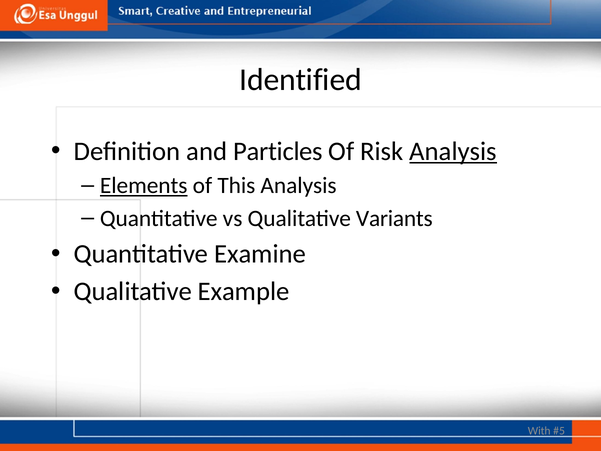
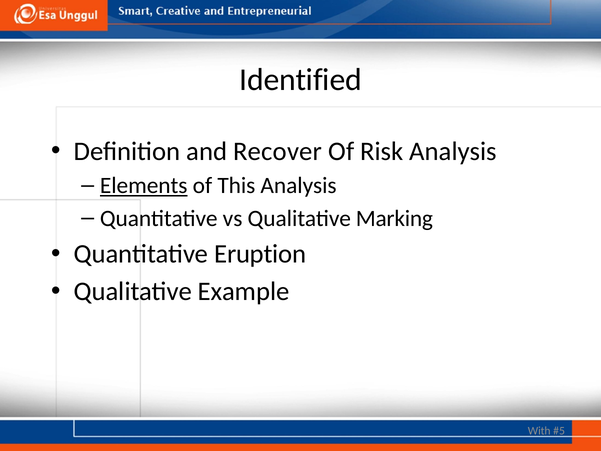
Particles: Particles -> Recover
Analysis at (453, 151) underline: present -> none
Variants: Variants -> Marking
Examine: Examine -> Eruption
